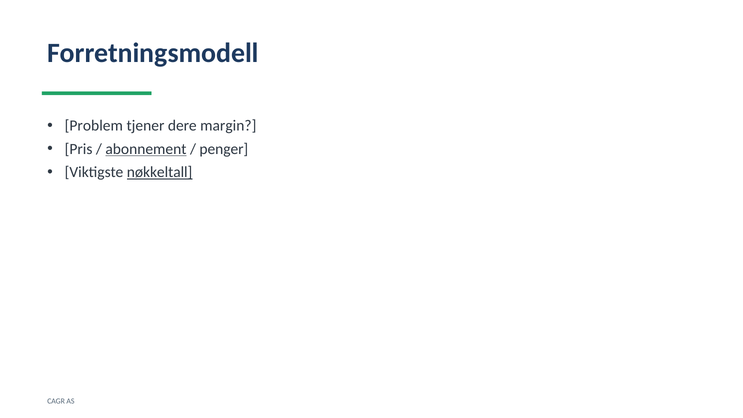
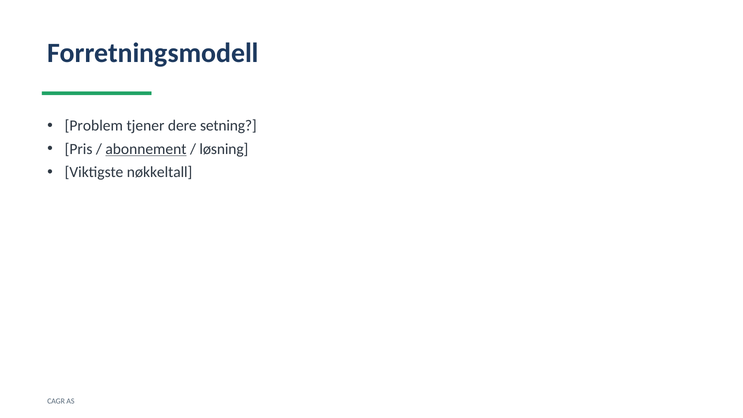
margin: margin -> setning
penger: penger -> løsning
nøkkeltall underline: present -> none
